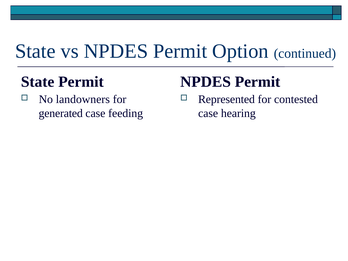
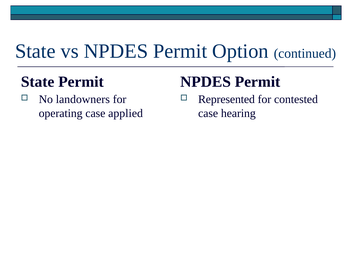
generated: generated -> operating
feeding: feeding -> applied
